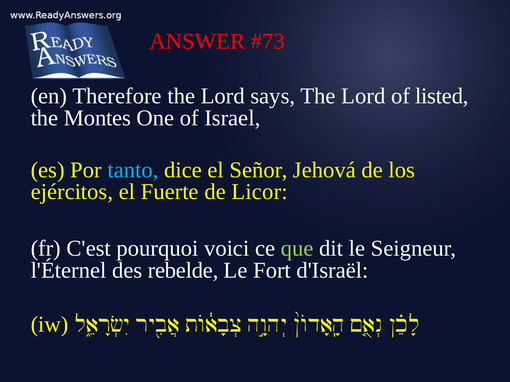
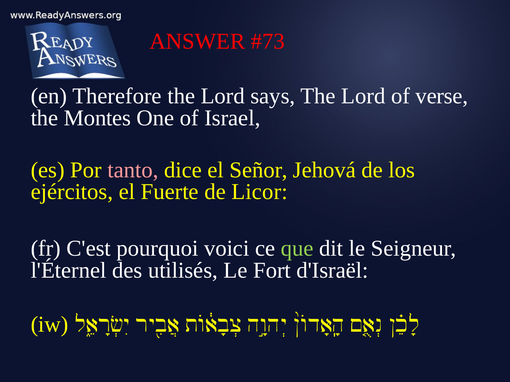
listed: listed -> verse
tanto colour: light blue -> pink
rebelde: rebelde -> utilisés
